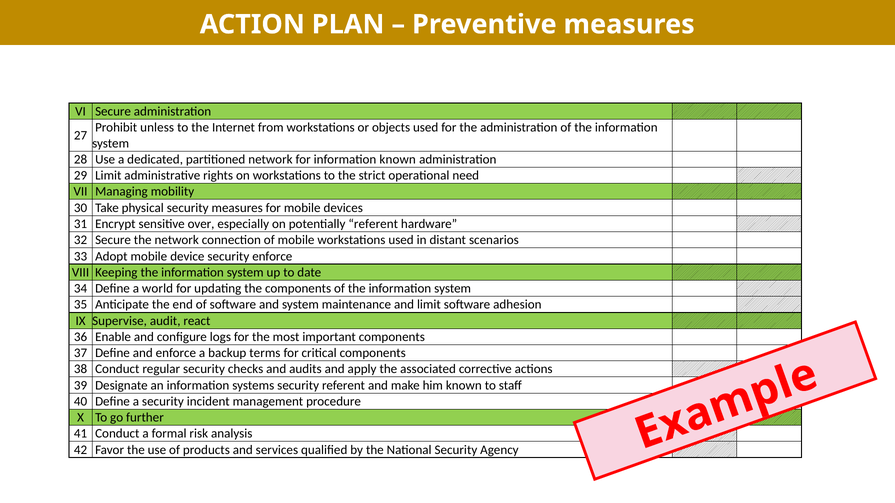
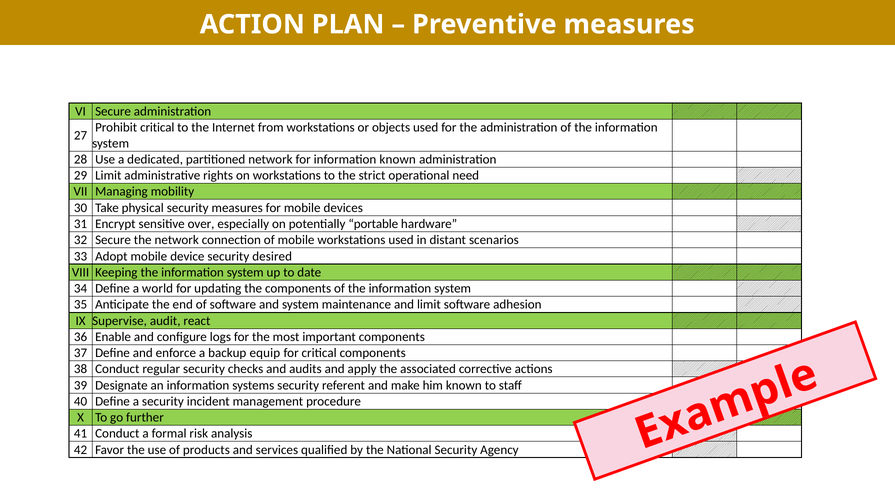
Prohibit unless: unless -> critical
potentially referent: referent -> portable
security enforce: enforce -> desired
terms: terms -> equip
